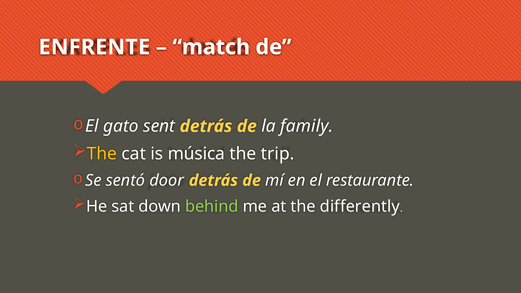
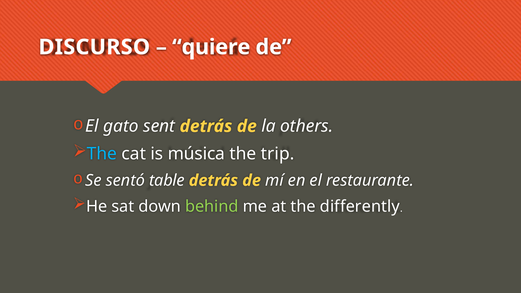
ENFRENTE: ENFRENTE -> DISCURSO
match: match -> quiere
family: family -> others
The at (102, 154) colour: yellow -> light blue
door: door -> table
